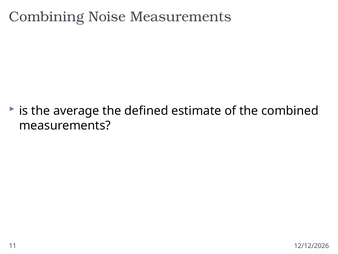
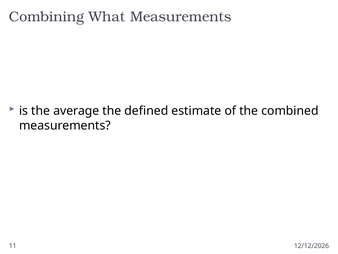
Noise: Noise -> What
